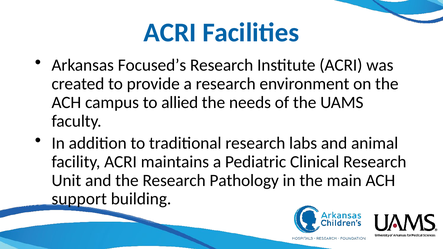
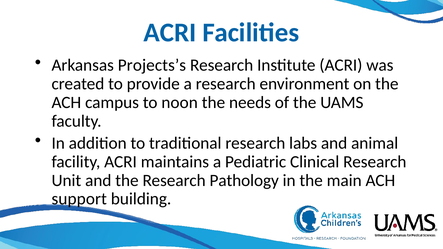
Focused’s: Focused’s -> Projects’s
allied: allied -> noon
